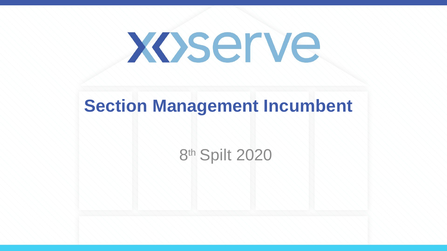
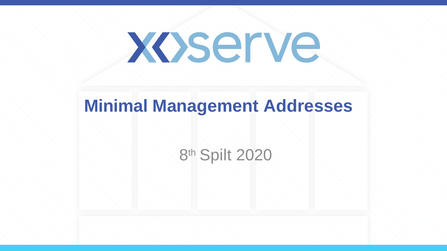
Section: Section -> Minimal
Incumbent: Incumbent -> Addresses
